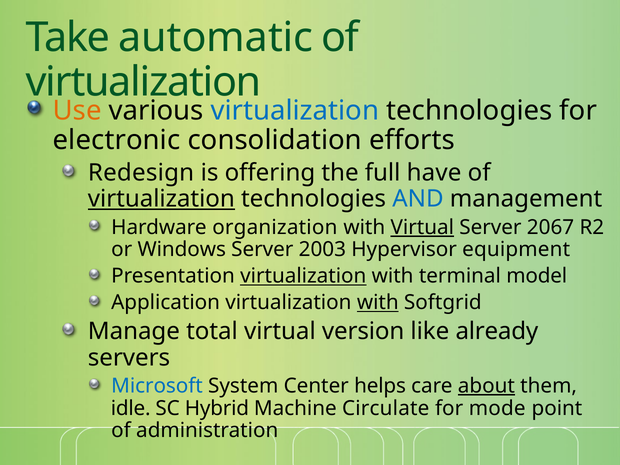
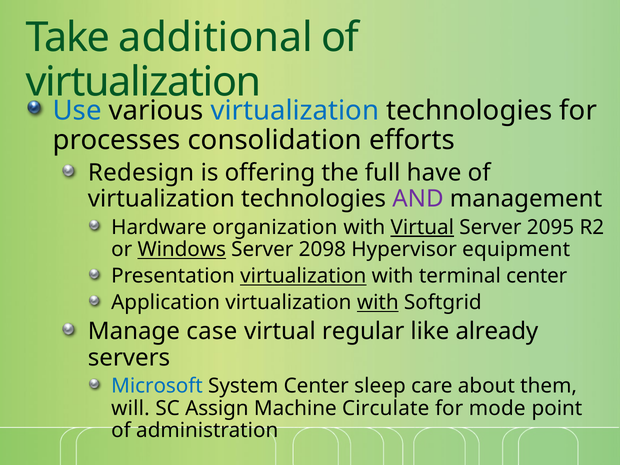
automatic: automatic -> additional
Use colour: orange -> blue
electronic: electronic -> processes
virtualization at (161, 199) underline: present -> none
AND colour: blue -> purple
2067: 2067 -> 2095
Windows underline: none -> present
2003: 2003 -> 2098
terminal model: model -> center
total: total -> case
version: version -> regular
helps: helps -> sleep
about underline: present -> none
idle: idle -> will
Hybrid: Hybrid -> Assign
